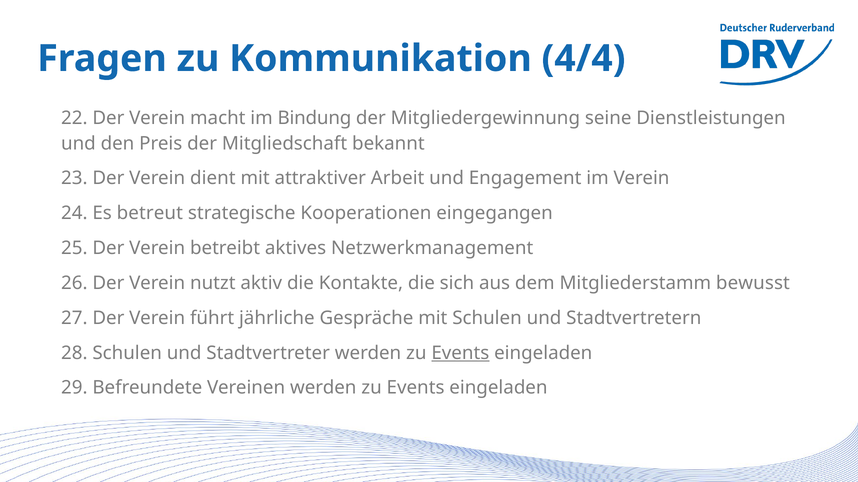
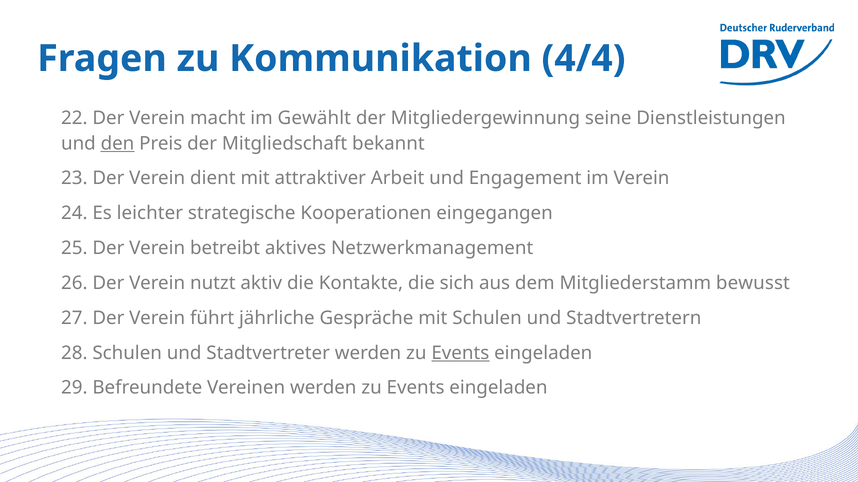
Bindung: Bindung -> Gewählt
den underline: none -> present
betreut: betreut -> leichter
